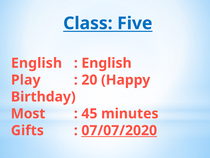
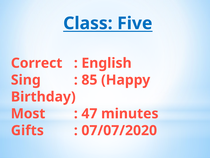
English at (37, 63): English -> Correct
Play: Play -> Sing
20: 20 -> 85
45: 45 -> 47
07/07/2020 underline: present -> none
